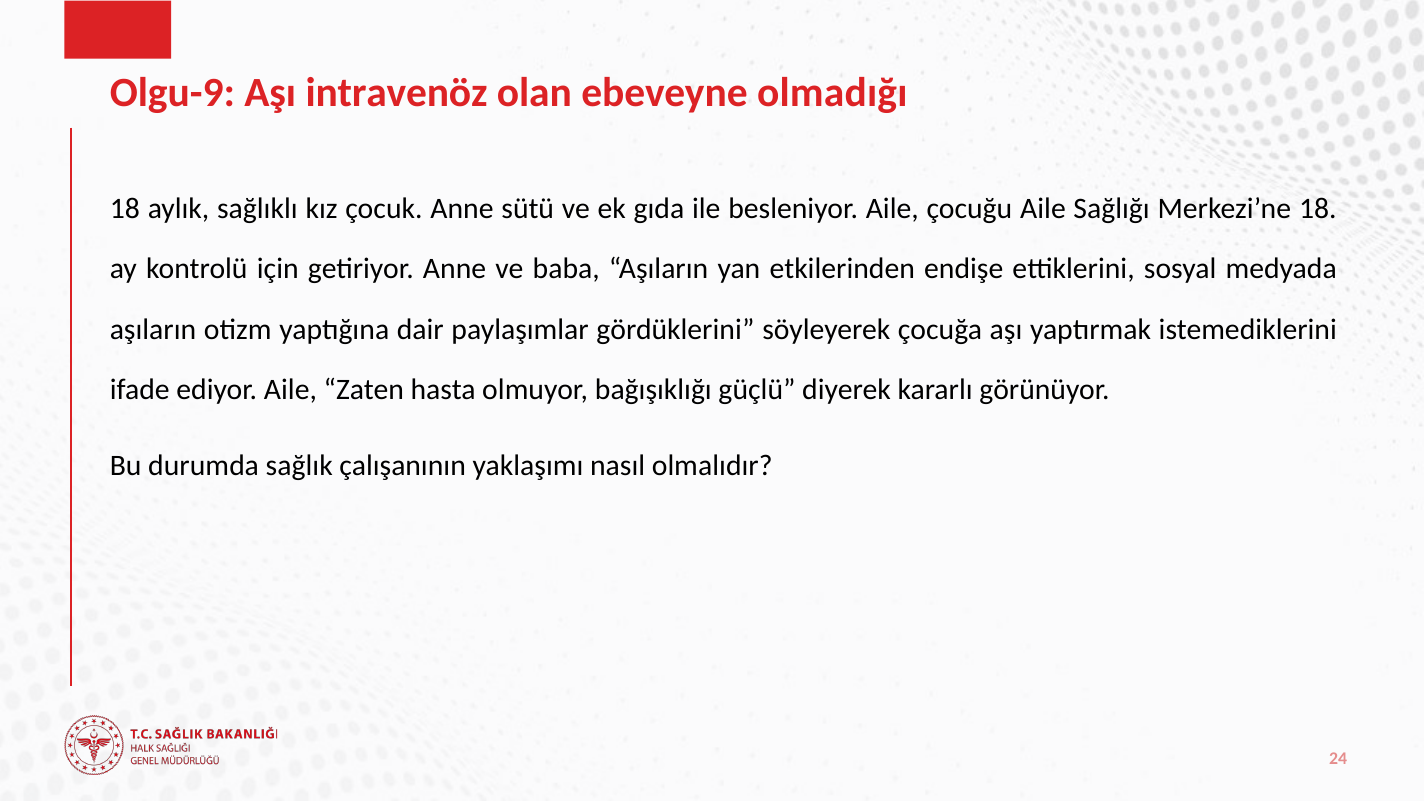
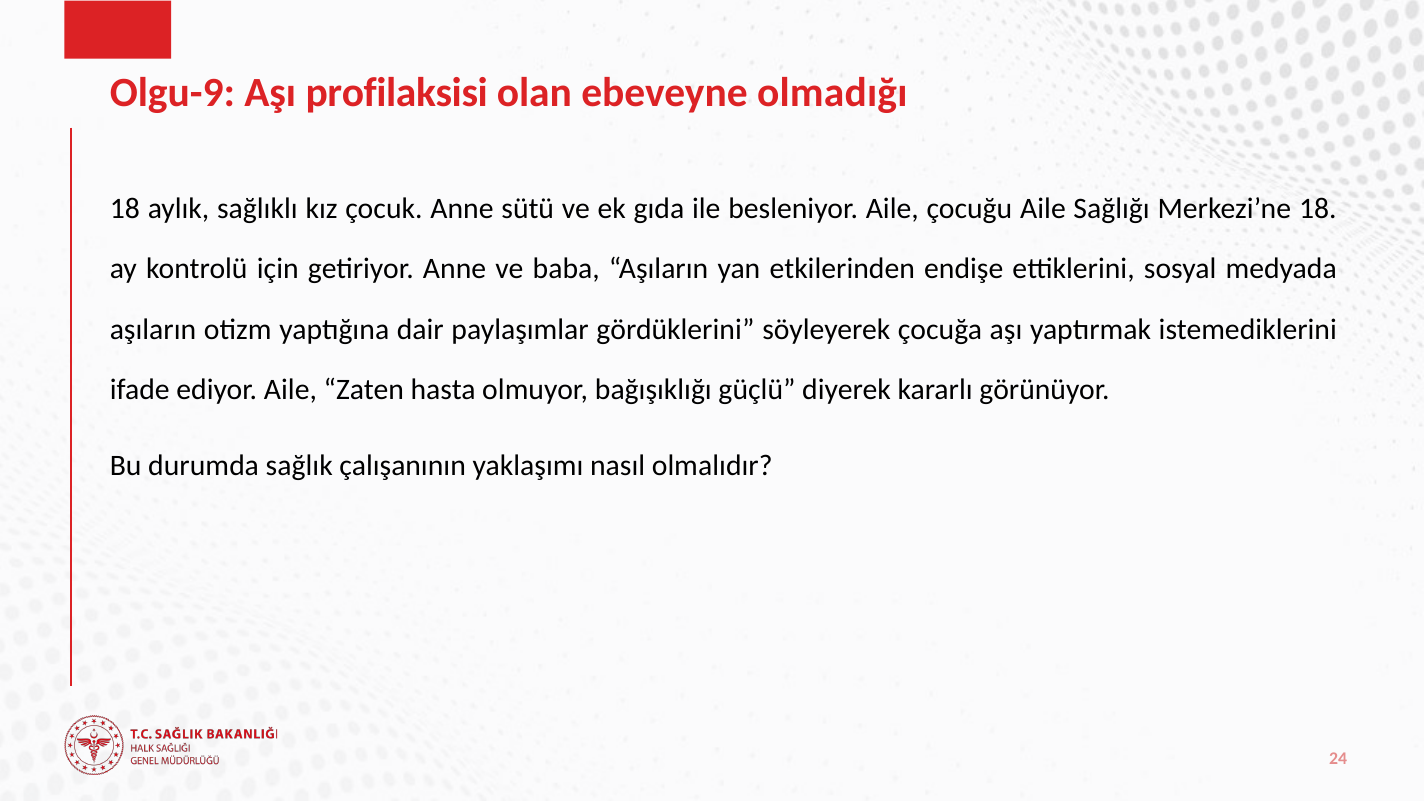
intravenöz: intravenöz -> profilaksisi
